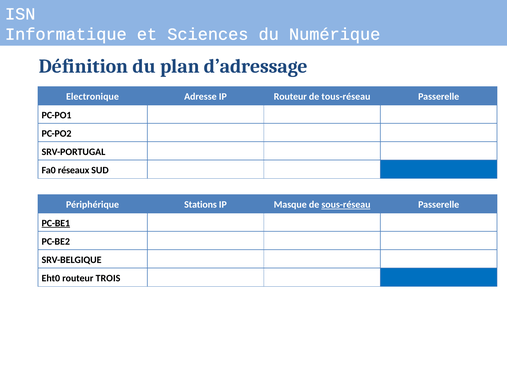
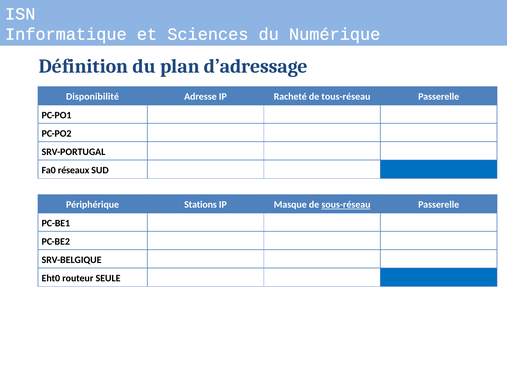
Electronique: Electronique -> Disponibilité
IP Routeur: Routeur -> Racheté
PC-BE1 underline: present -> none
TROIS: TROIS -> SEULE
